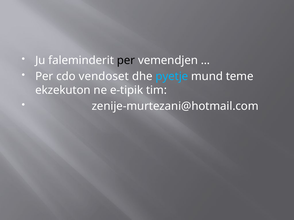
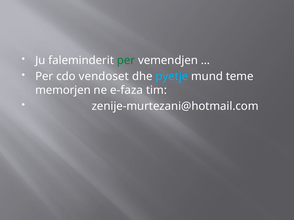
per at (126, 61) colour: black -> green
ekzekuton: ekzekuton -> memorjen
e-tipik: e-tipik -> e-faza
